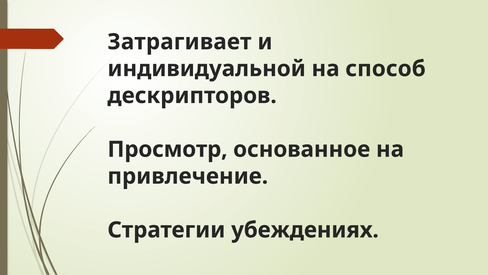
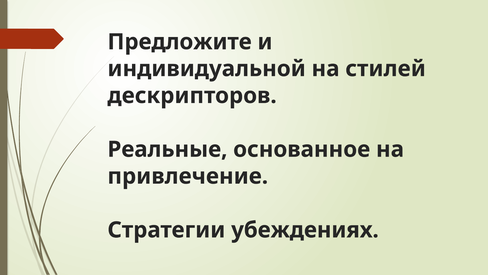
Затрагивает: Затрагивает -> Предложите
способ: способ -> стилей
Просмотр: Просмотр -> Реальные
